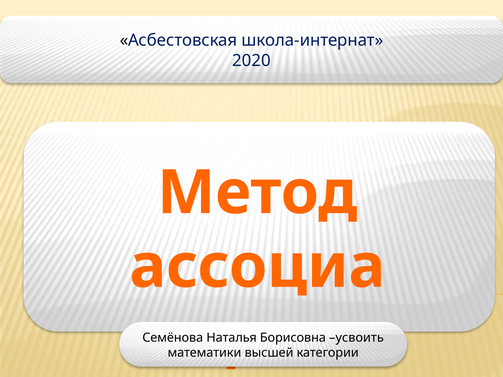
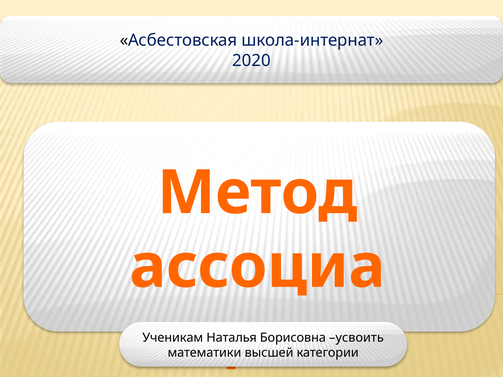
Семёнова: Семёнова -> Ученикам
